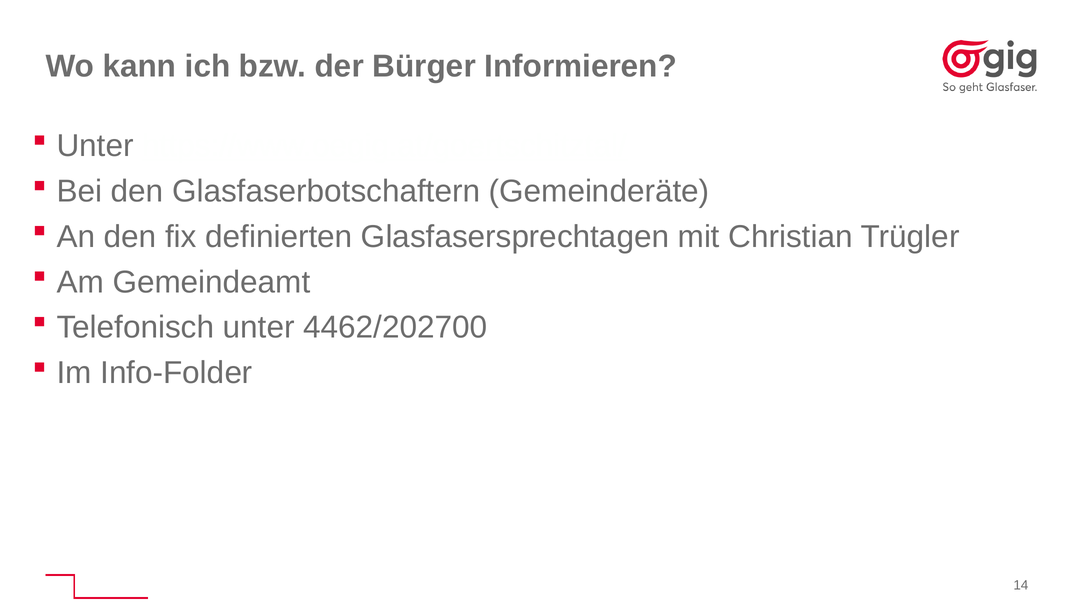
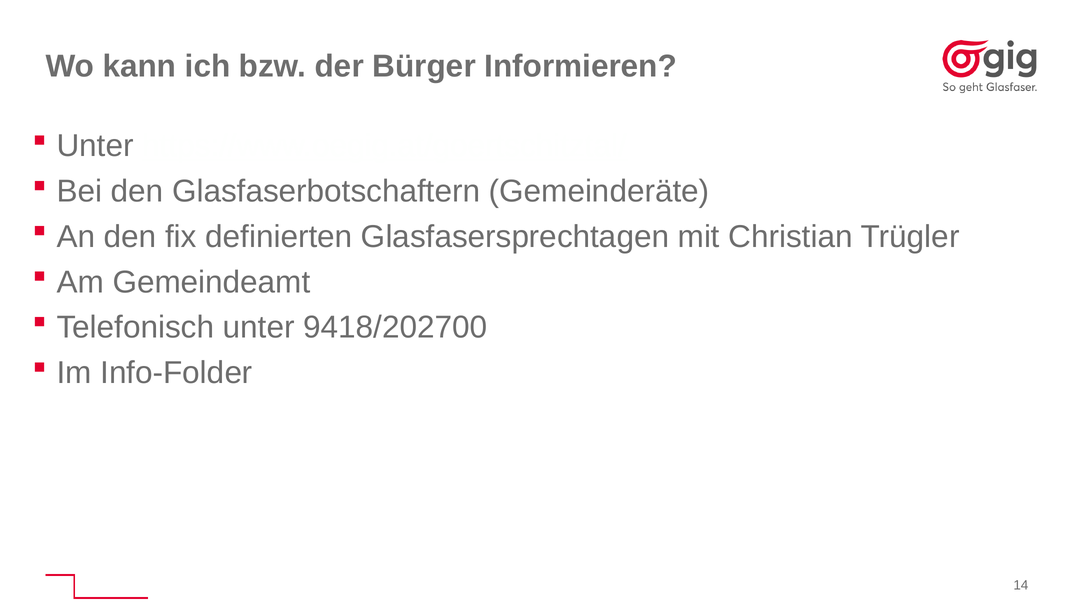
4462/202700: 4462/202700 -> 9418/202700
